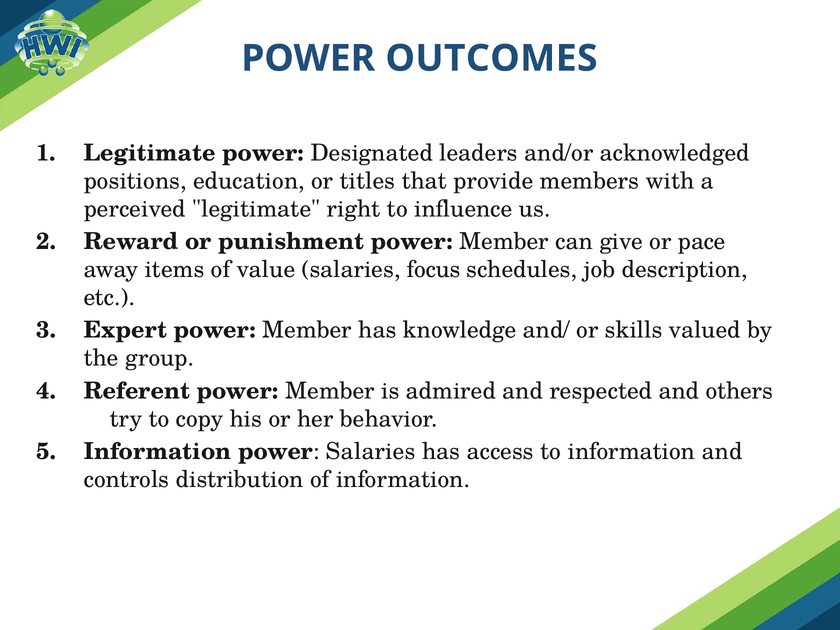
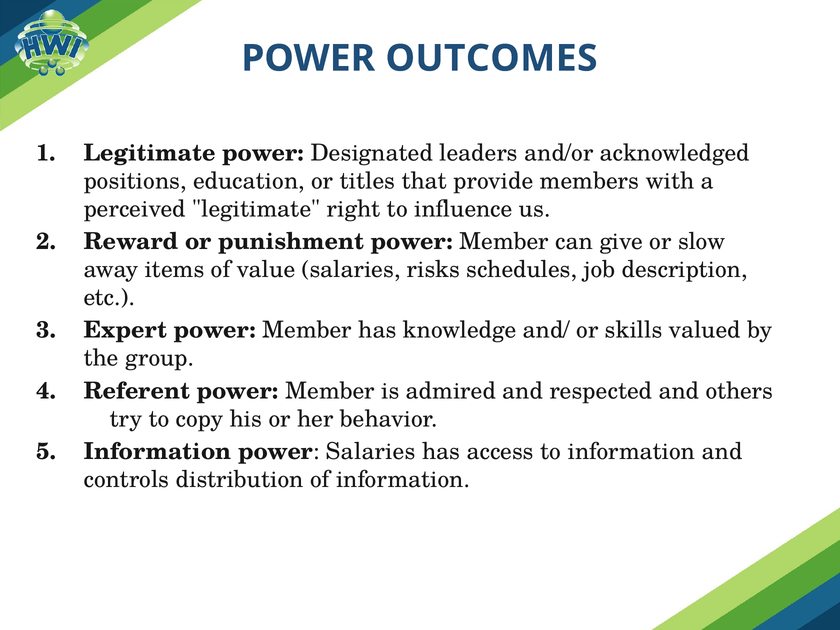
pace: pace -> slow
focus: focus -> risks
